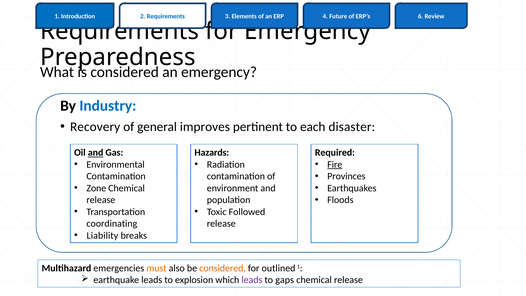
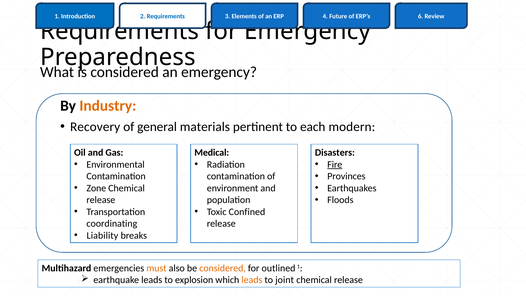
Industry colour: blue -> orange
improves: improves -> materials
disaster: disaster -> modern
and at (96, 153) underline: present -> none
Hazards: Hazards -> Medical
Required: Required -> Disasters
Followed: Followed -> Confined
leads at (252, 280) colour: purple -> orange
gaps: gaps -> joint
